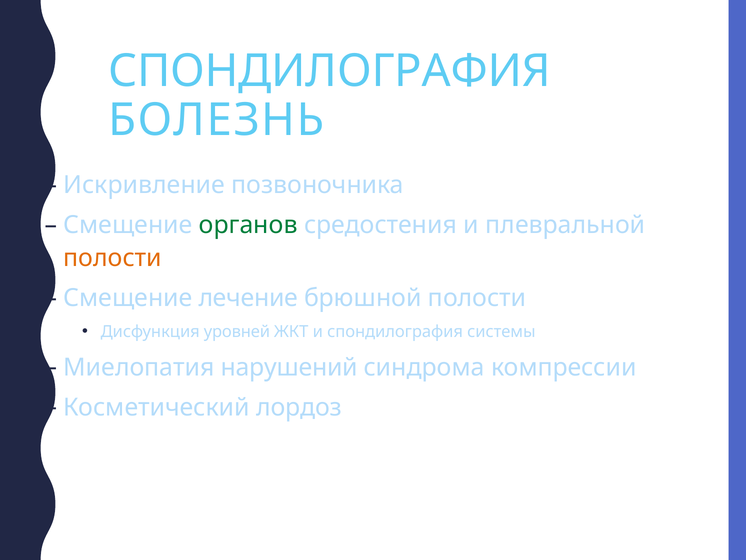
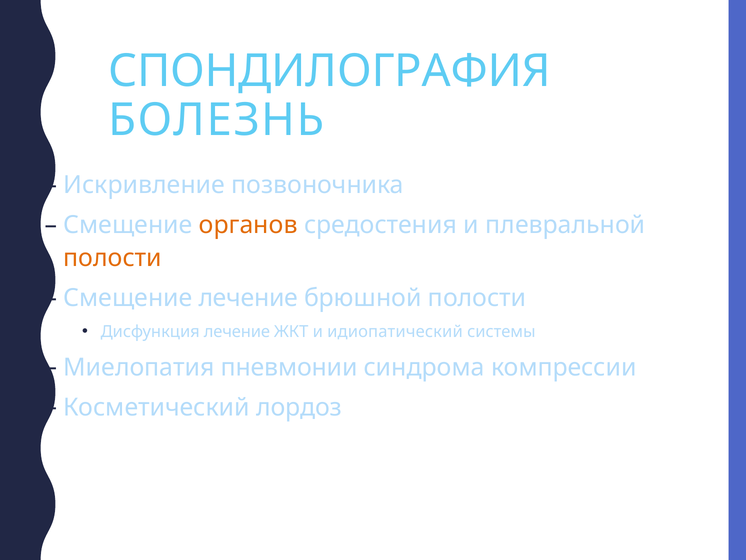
органов colour: green -> orange
Дисфункция уровней: уровней -> лечение
и спондилография: спондилография -> идиопатический
нарушений: нарушений -> пневмонии
